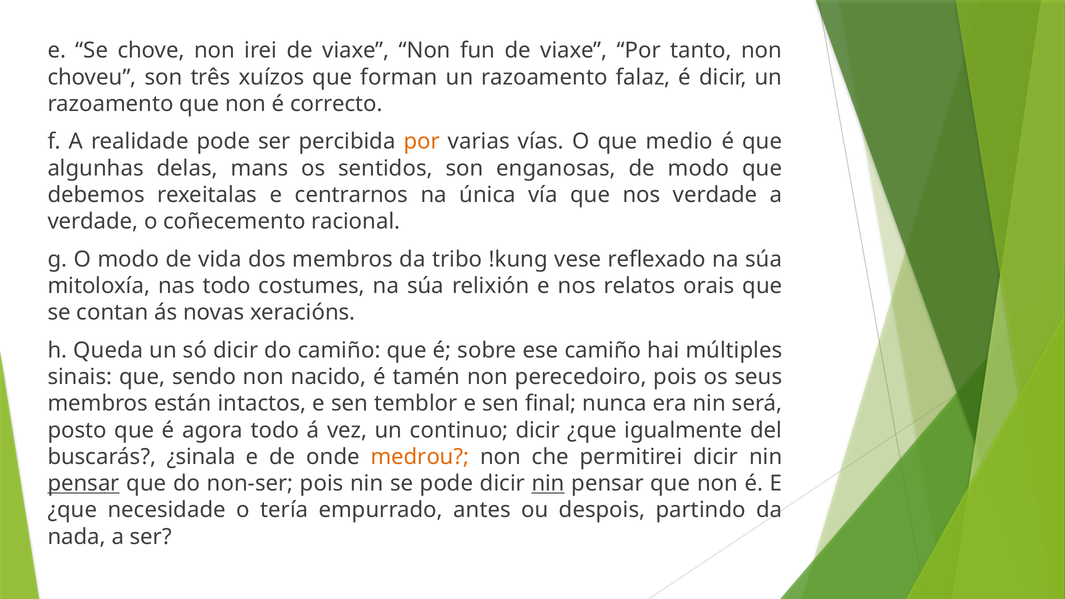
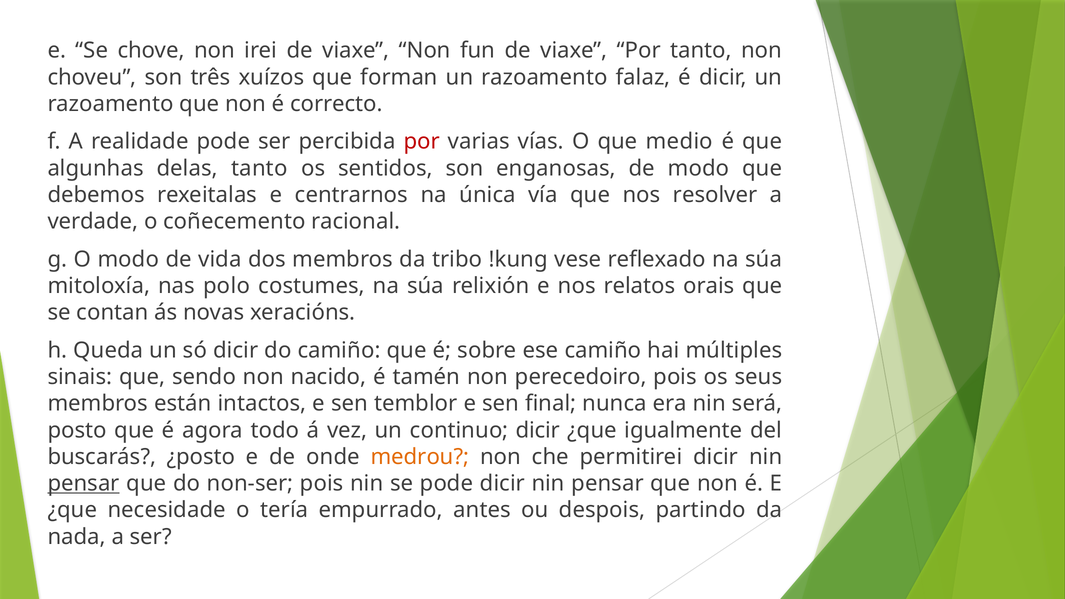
por at (422, 142) colour: orange -> red
delas mans: mans -> tanto
nos verdade: verdade -> resolver
nas todo: todo -> polo
¿sinala: ¿sinala -> ¿posto
nin at (548, 483) underline: present -> none
